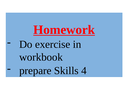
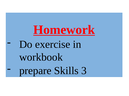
4: 4 -> 3
